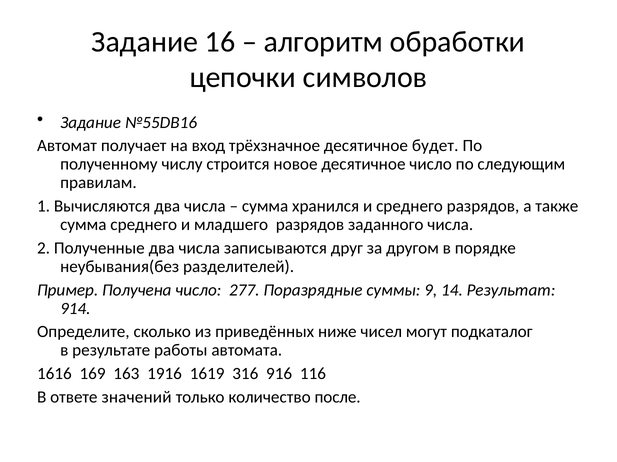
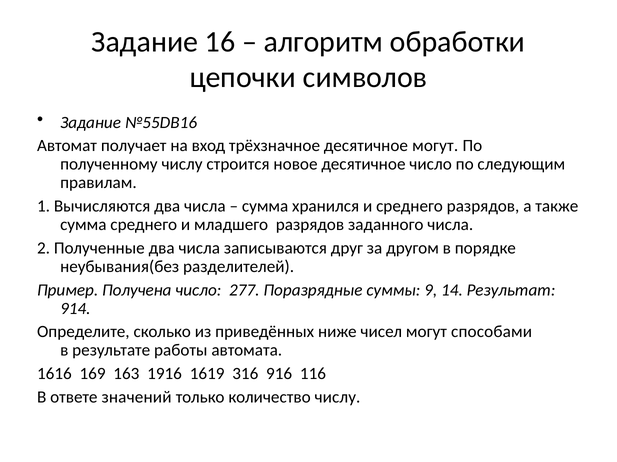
десятичное будет: будет -> могут
подкаталог: подкаталог -> способами
количество после: после -> числу
